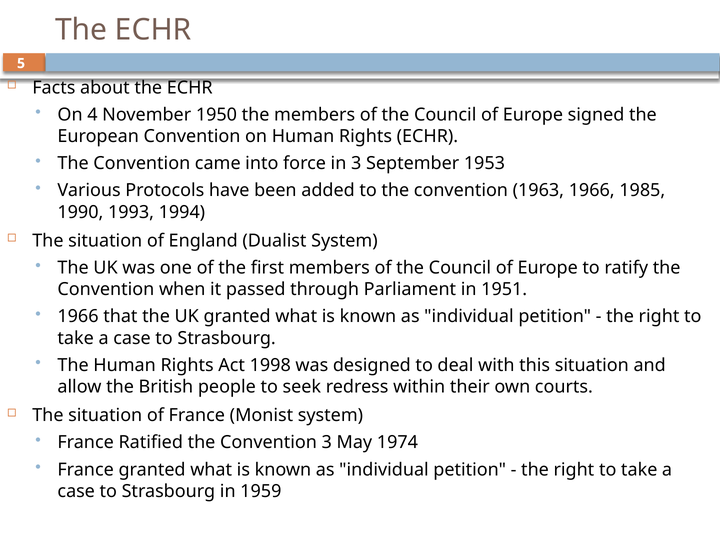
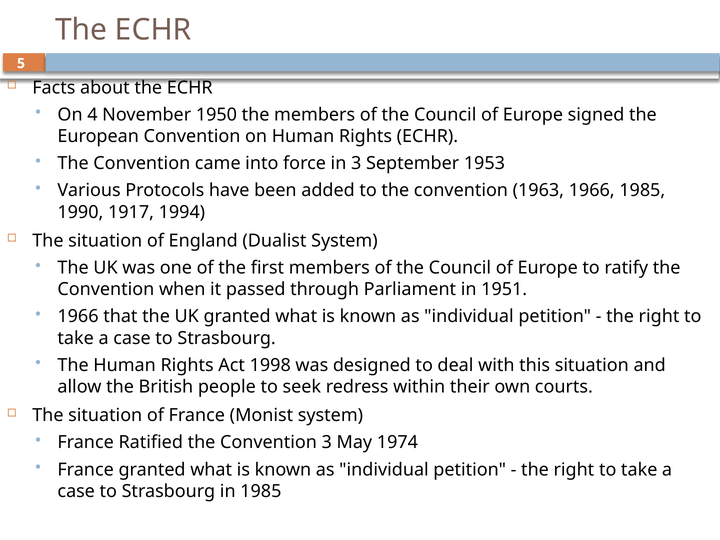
1993: 1993 -> 1917
in 1959: 1959 -> 1985
